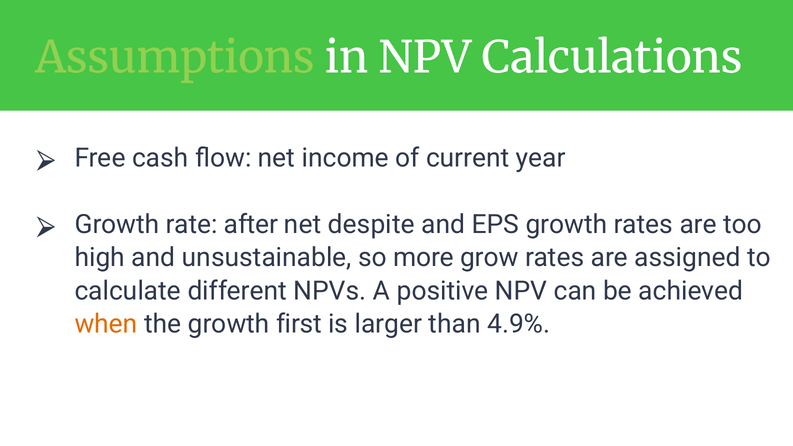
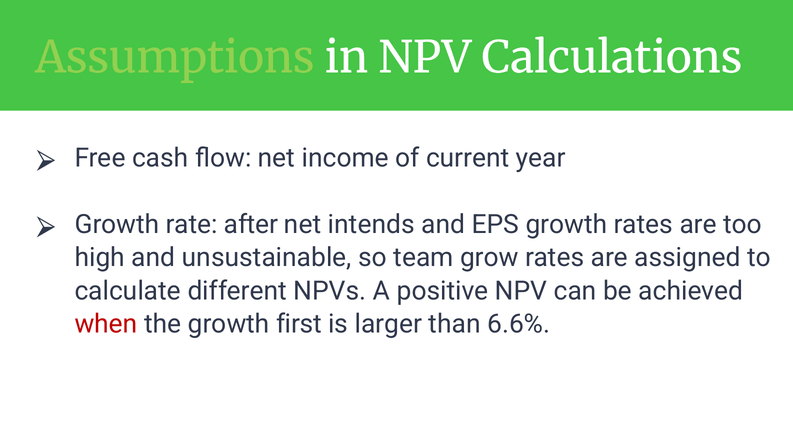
despite: despite -> intends
more: more -> team
when colour: orange -> red
4.9%: 4.9% -> 6.6%
